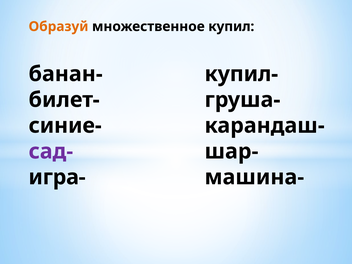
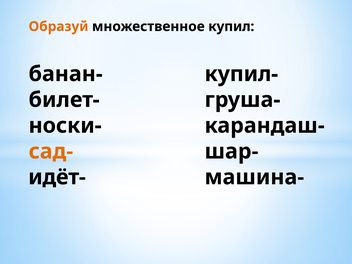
синие-: синие- -> носки-
сад- colour: purple -> orange
игра-: игра- -> идёт-
